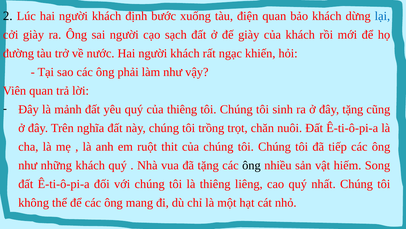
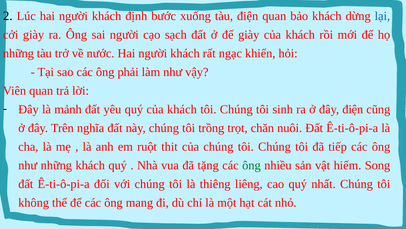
đường at (18, 53): đường -> những
quý của thiêng: thiêng -> khách
đây tặng: tặng -> điện
ông at (251, 165) colour: black -> green
